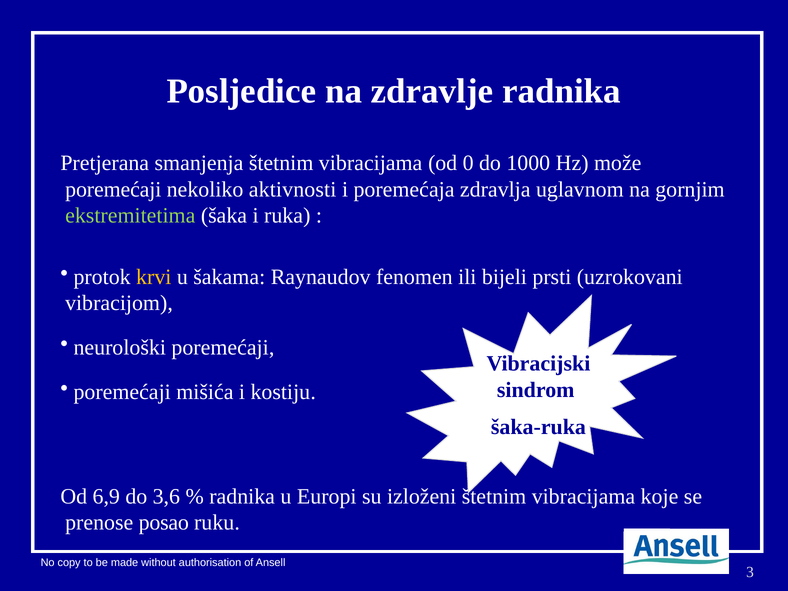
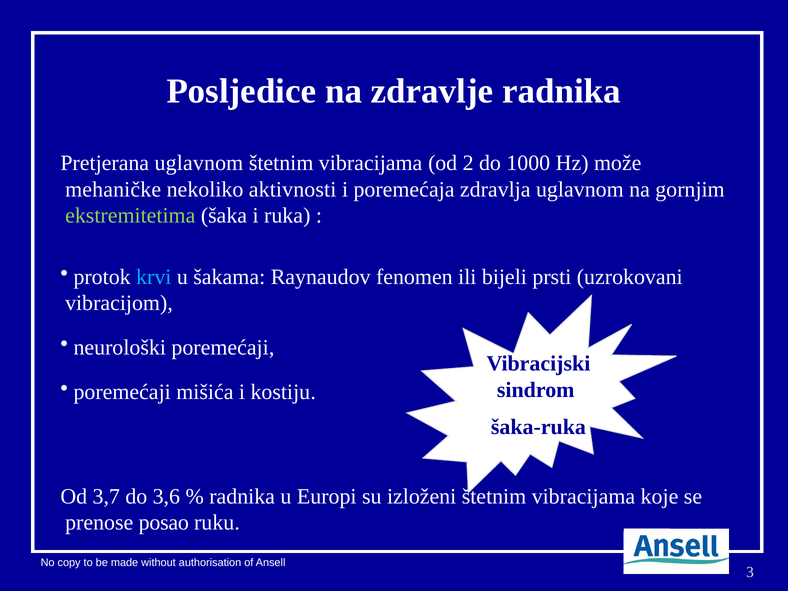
Pretjerana smanjenja: smanjenja -> uglavnom
0: 0 -> 2
poremećaji at (113, 189): poremećaji -> mehaničke
krvi colour: yellow -> light blue
6,9: 6,9 -> 3,7
